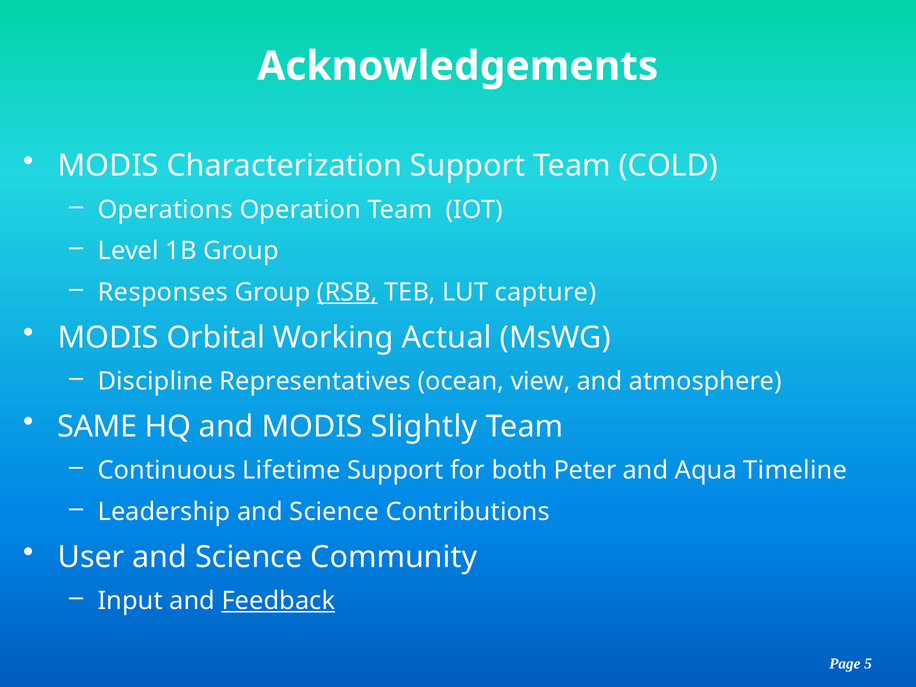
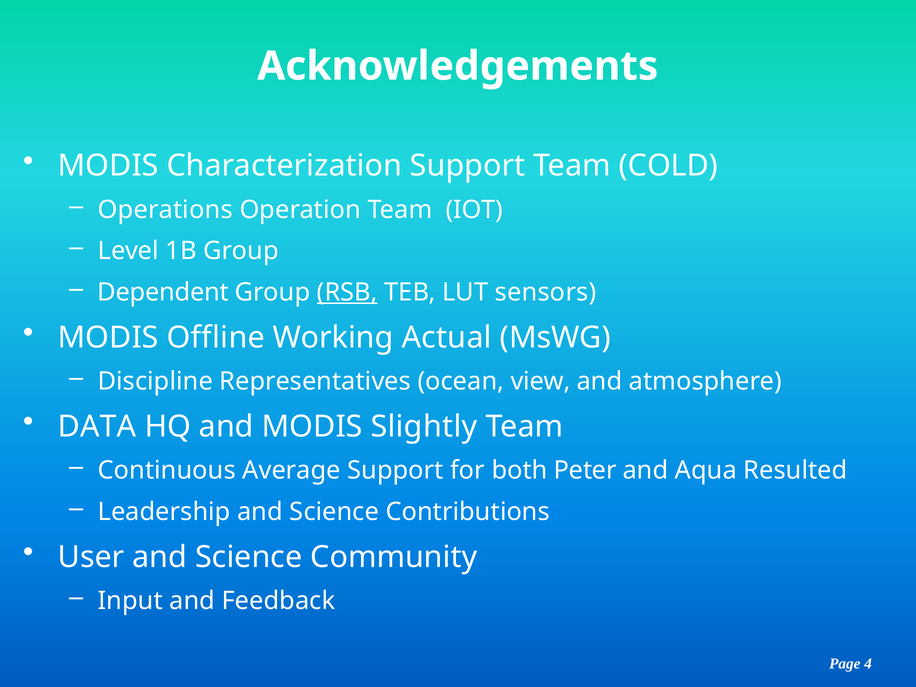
Responses: Responses -> Dependent
capture: capture -> sensors
Orbital: Orbital -> Offline
SAME: SAME -> DATA
Lifetime: Lifetime -> Average
Timeline: Timeline -> Resulted
Feedback underline: present -> none
5: 5 -> 4
